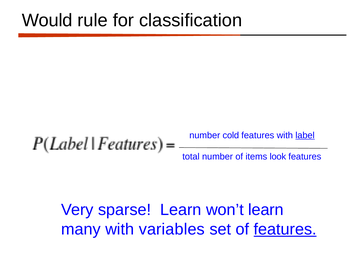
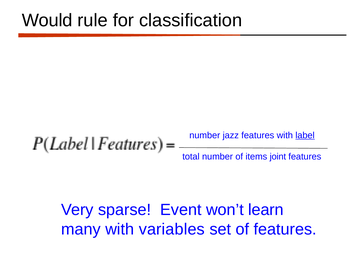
cold: cold -> jazz
look: look -> joint
sparse Learn: Learn -> Event
features at (285, 229) underline: present -> none
